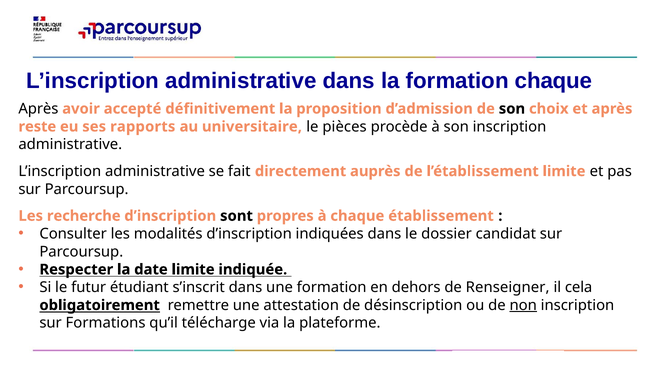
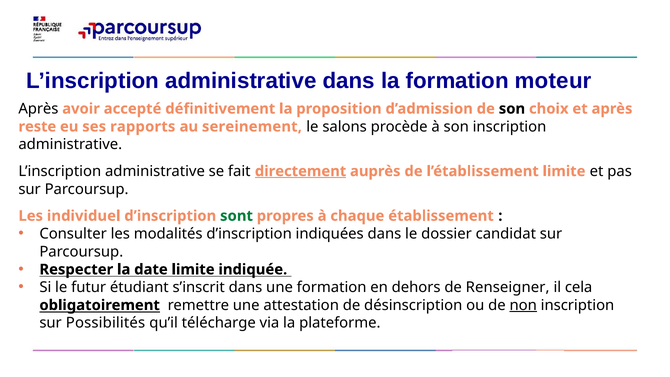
formation chaque: chaque -> moteur
universitaire: universitaire -> sereinement
pièces: pièces -> salons
directement underline: none -> present
recherche: recherche -> individuel
sont colour: black -> green
Formations: Formations -> Possibilités
